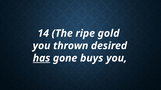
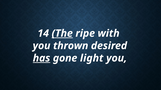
The underline: none -> present
gold: gold -> with
buys: buys -> light
